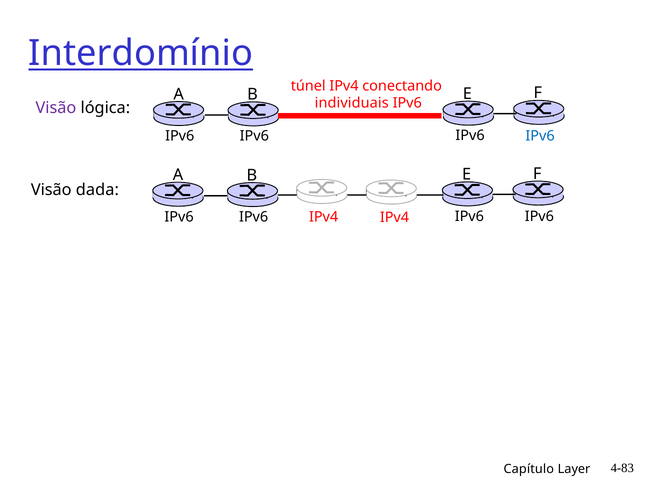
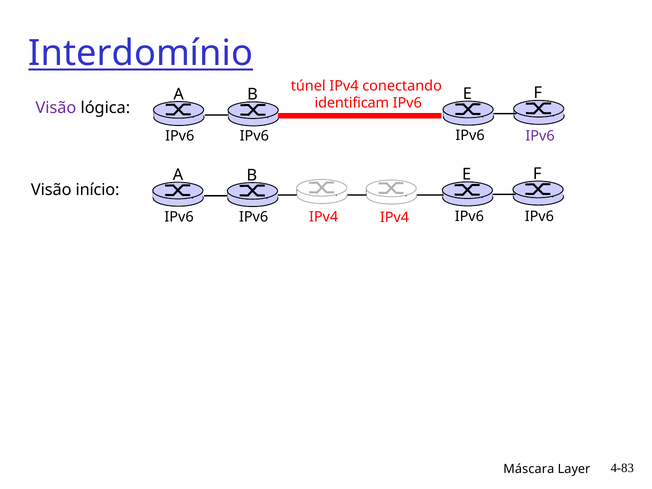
individuais: individuais -> identificam
IPv6 at (540, 136) colour: blue -> purple
dada: dada -> início
Capítulo: Capítulo -> Máscara
